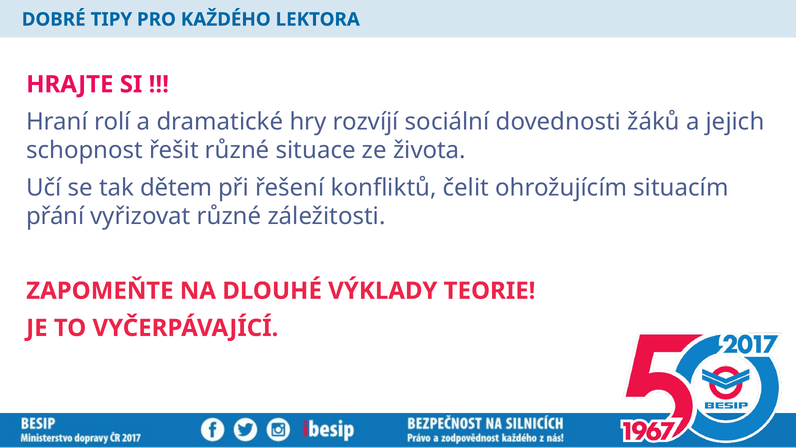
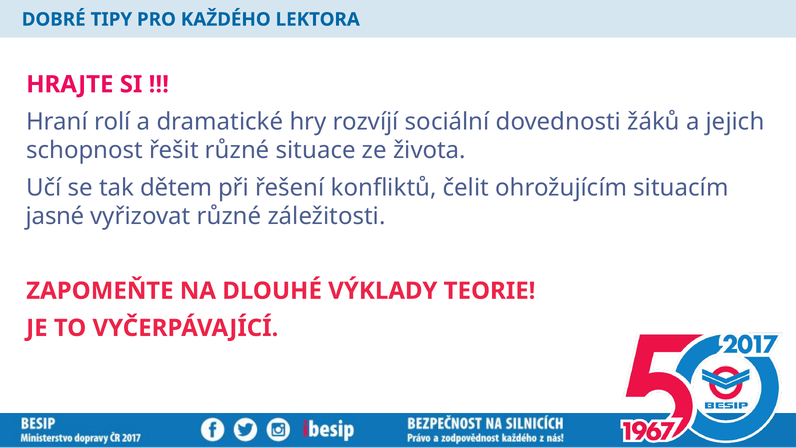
přání: přání -> jasné
